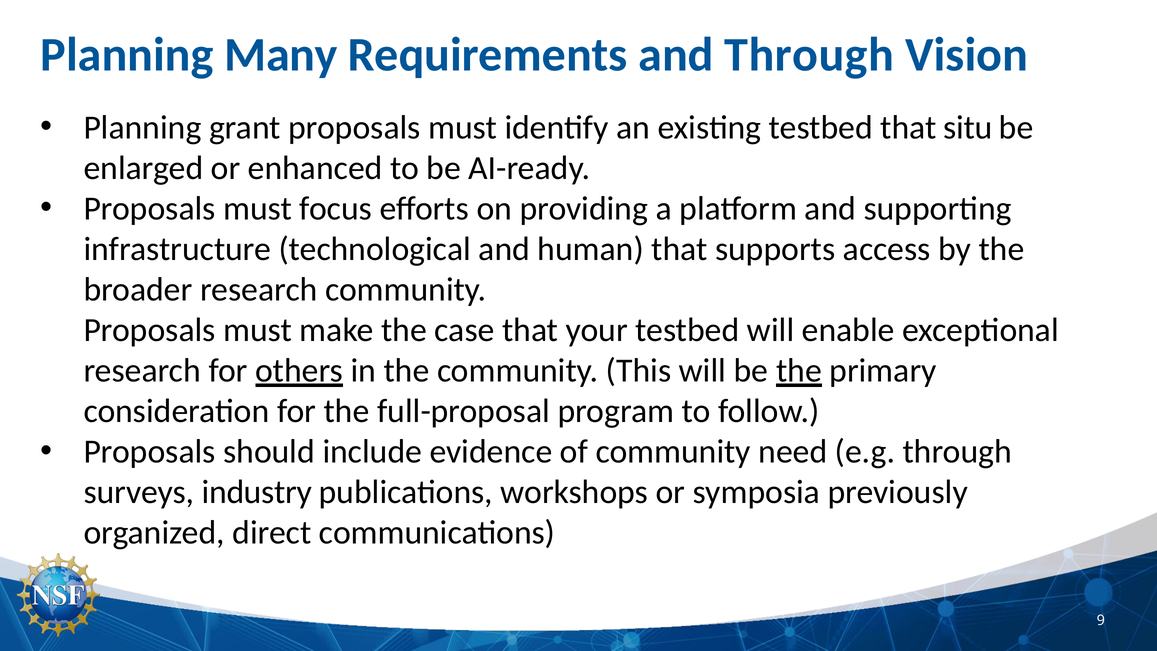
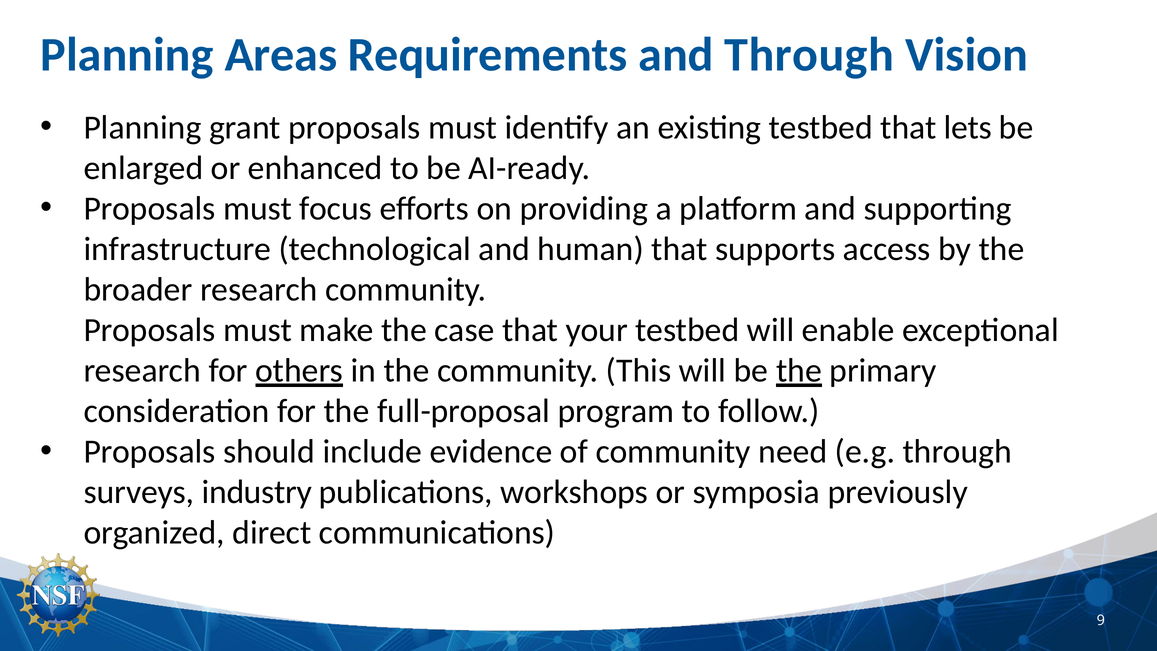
Many: Many -> Areas
situ: situ -> lets
